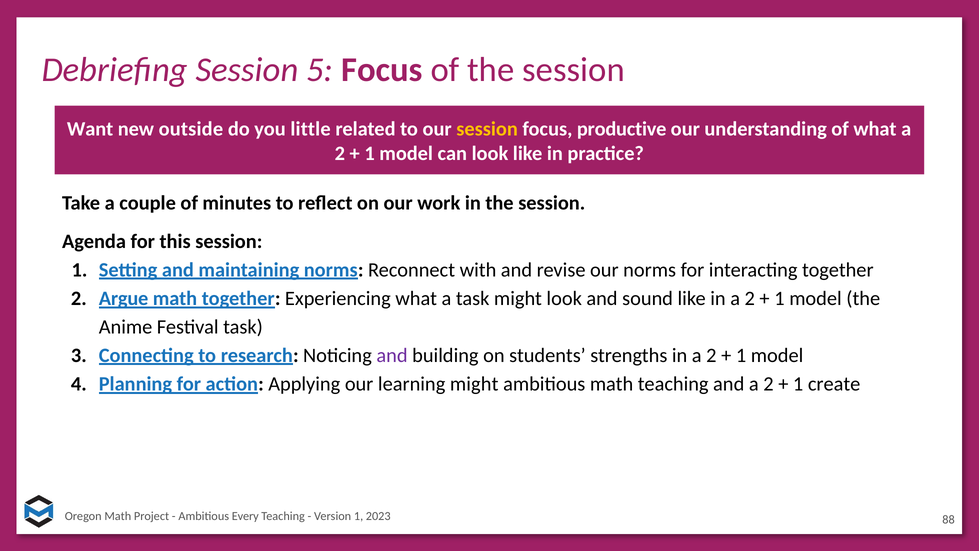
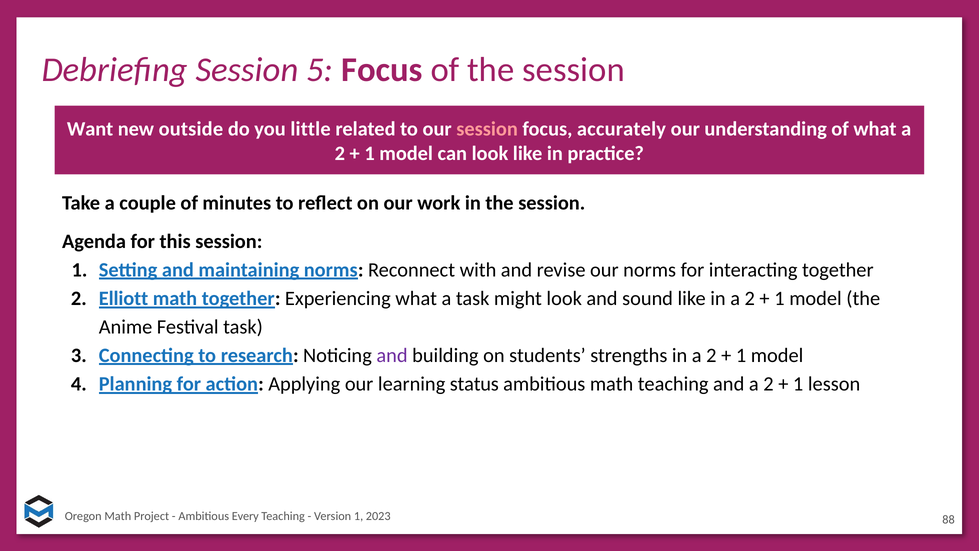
session at (487, 129) colour: yellow -> pink
productive: productive -> accurately
Argue: Argue -> Elliott
learning might: might -> status
create: create -> lesson
